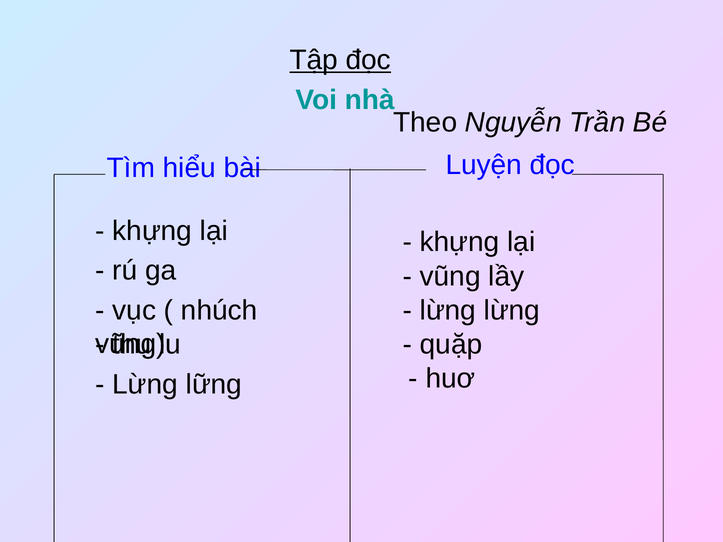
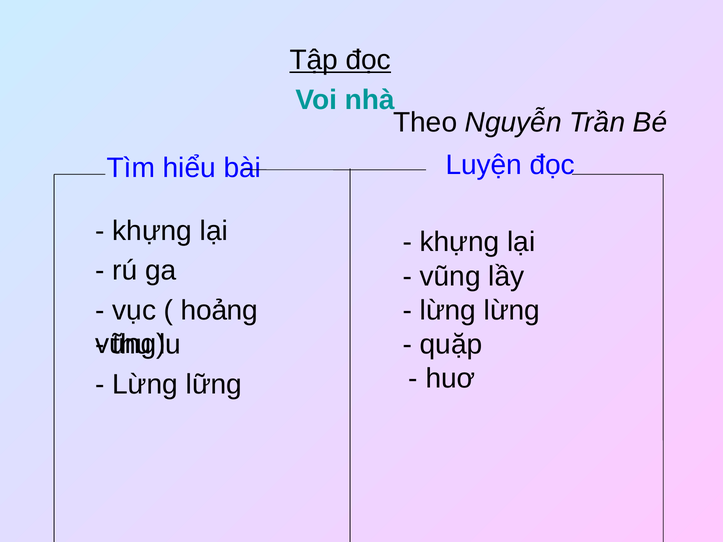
nhúch: nhúch -> hoảng
